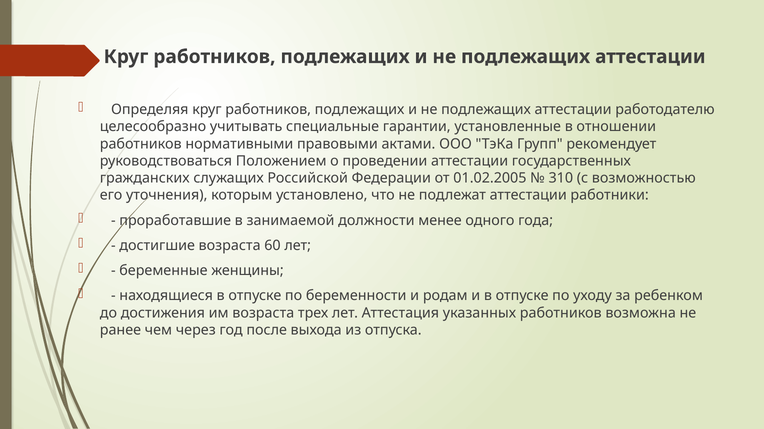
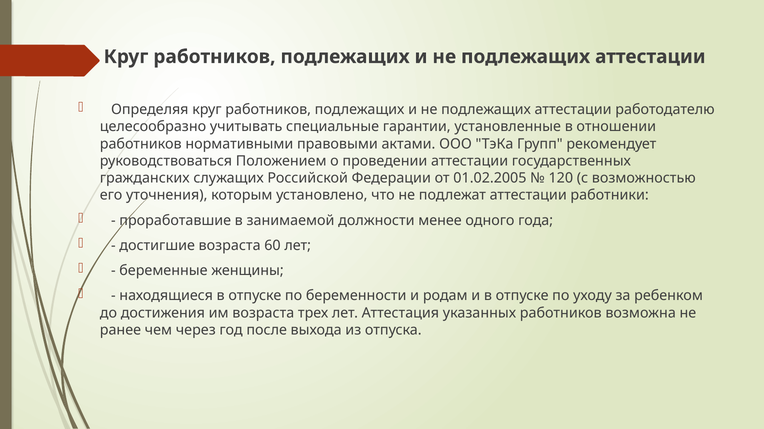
310: 310 -> 120
